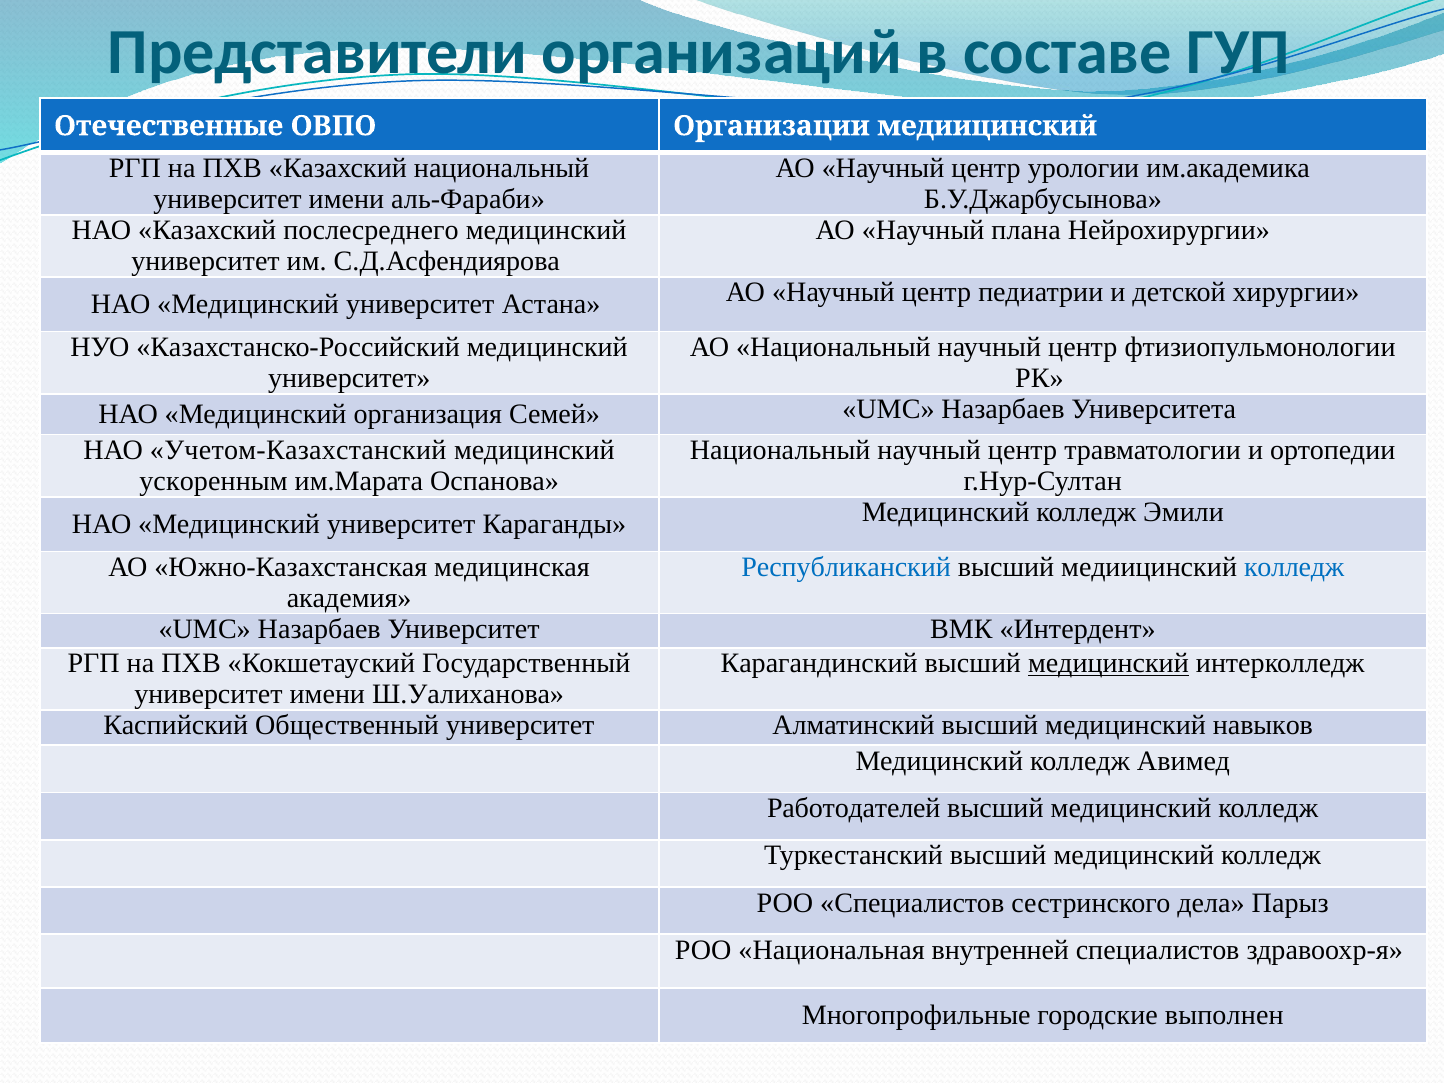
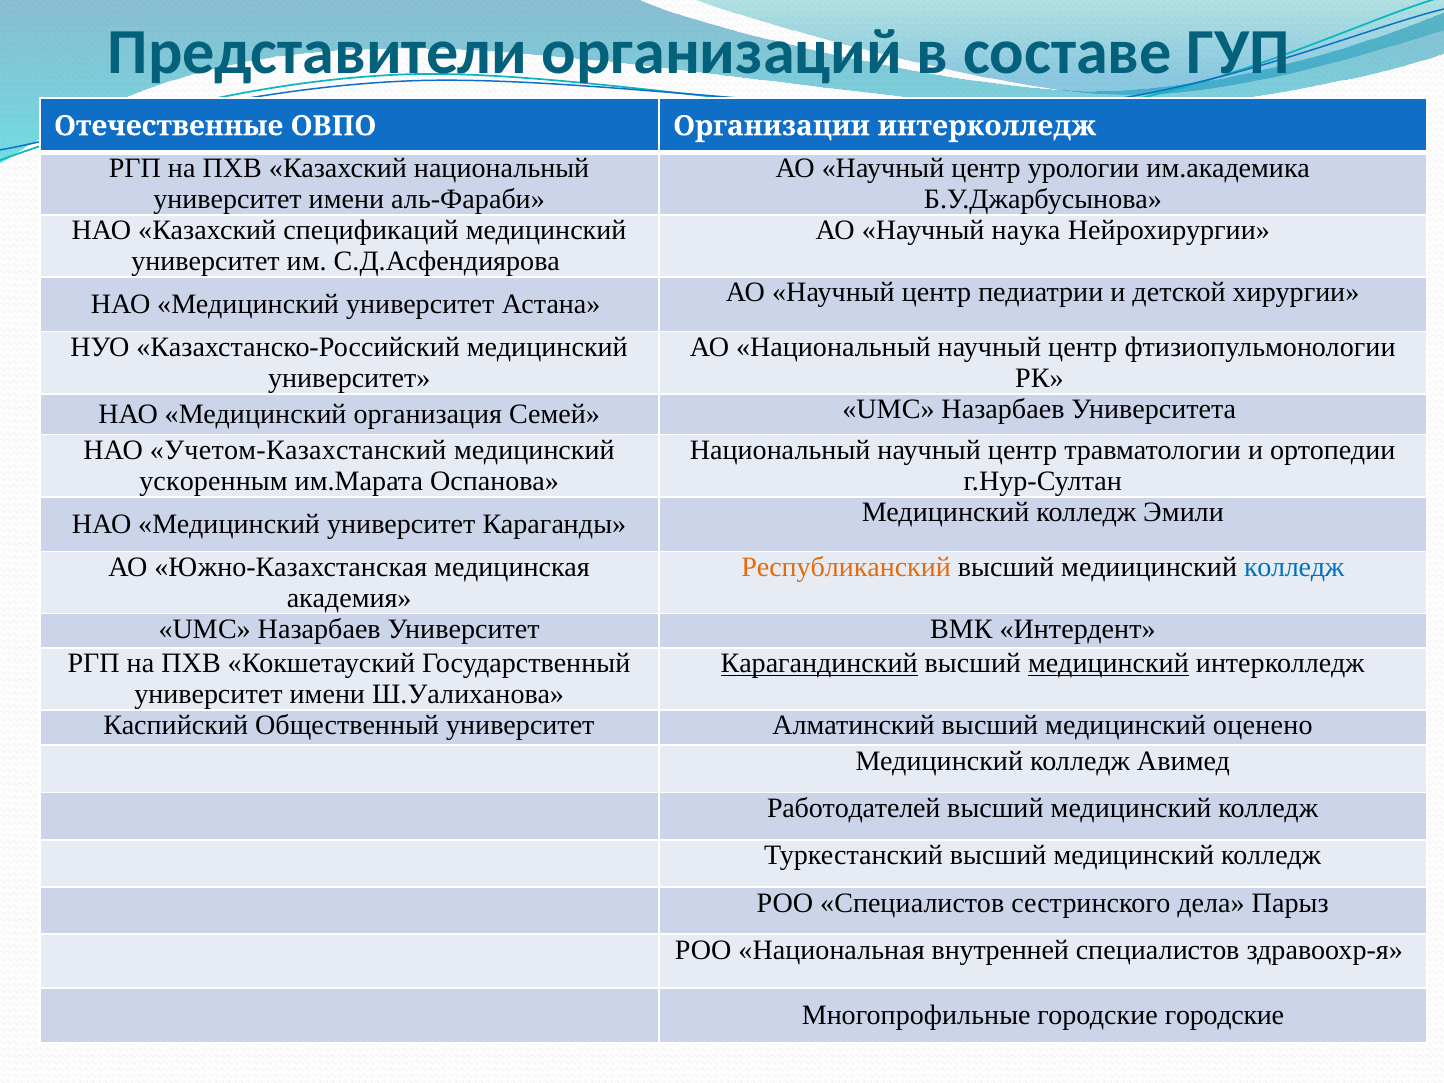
Организации медиицинский: медиицинский -> интерколледж
послесреднего: послесреднего -> спецификаций
плана: плана -> наука
Республиканский colour: blue -> orange
Карагандинский underline: none -> present
навыков: навыков -> оценено
городские выполнен: выполнен -> городские
